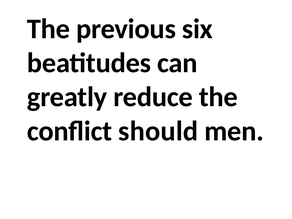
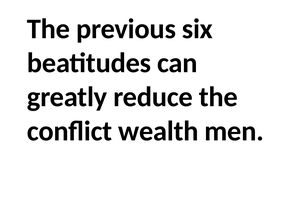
should: should -> wealth
